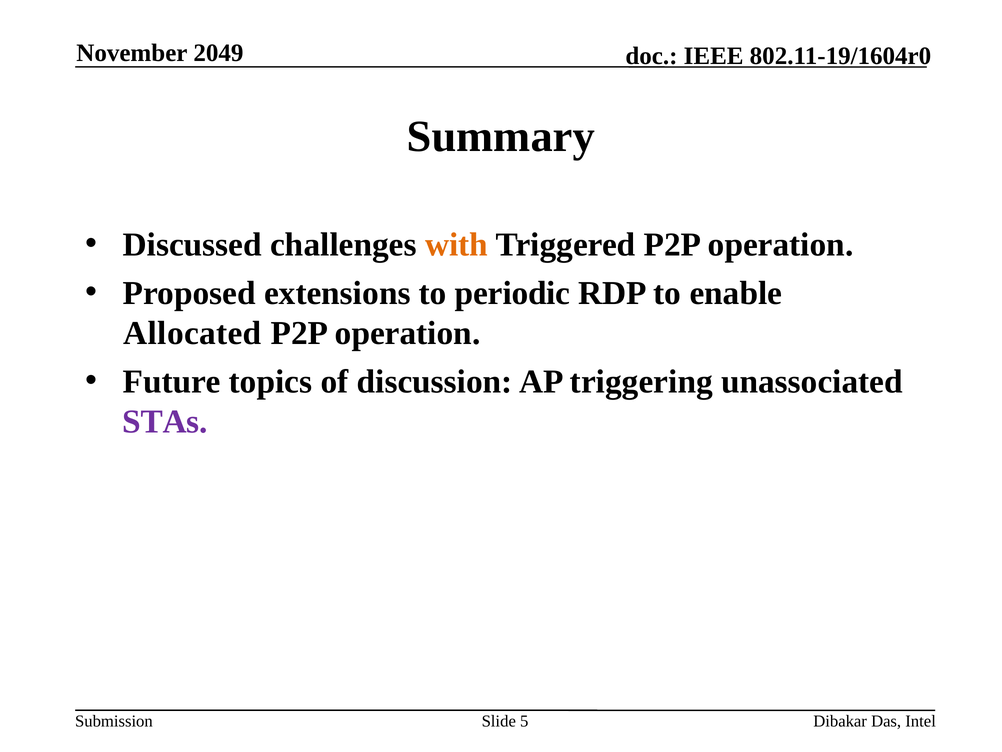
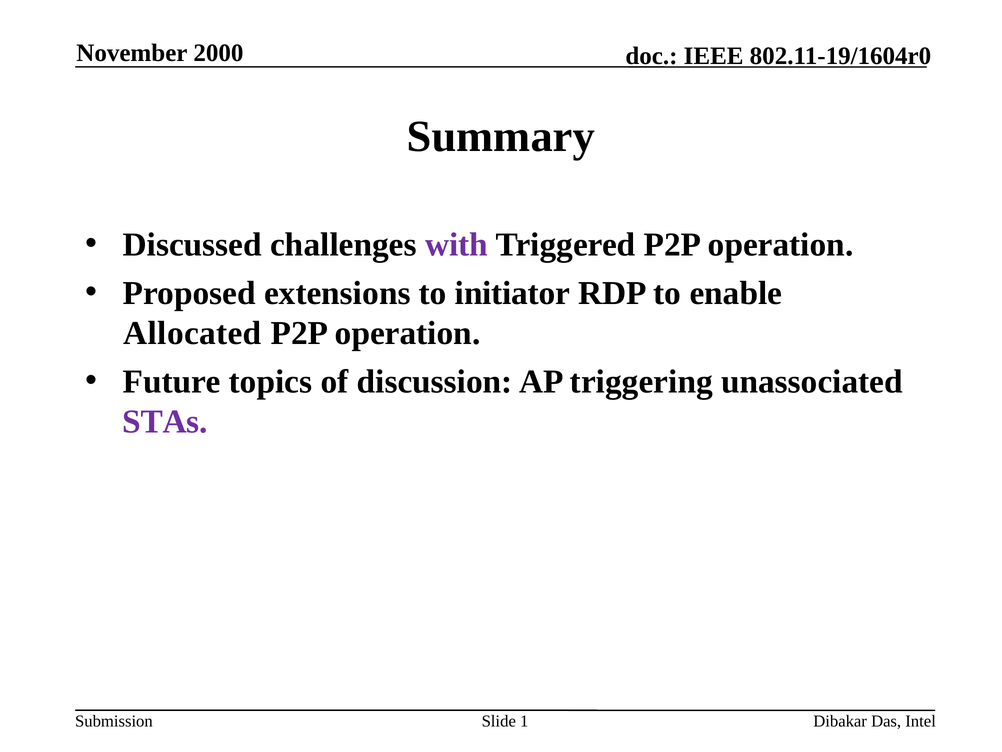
2049: 2049 -> 2000
with colour: orange -> purple
periodic: periodic -> initiator
5: 5 -> 1
